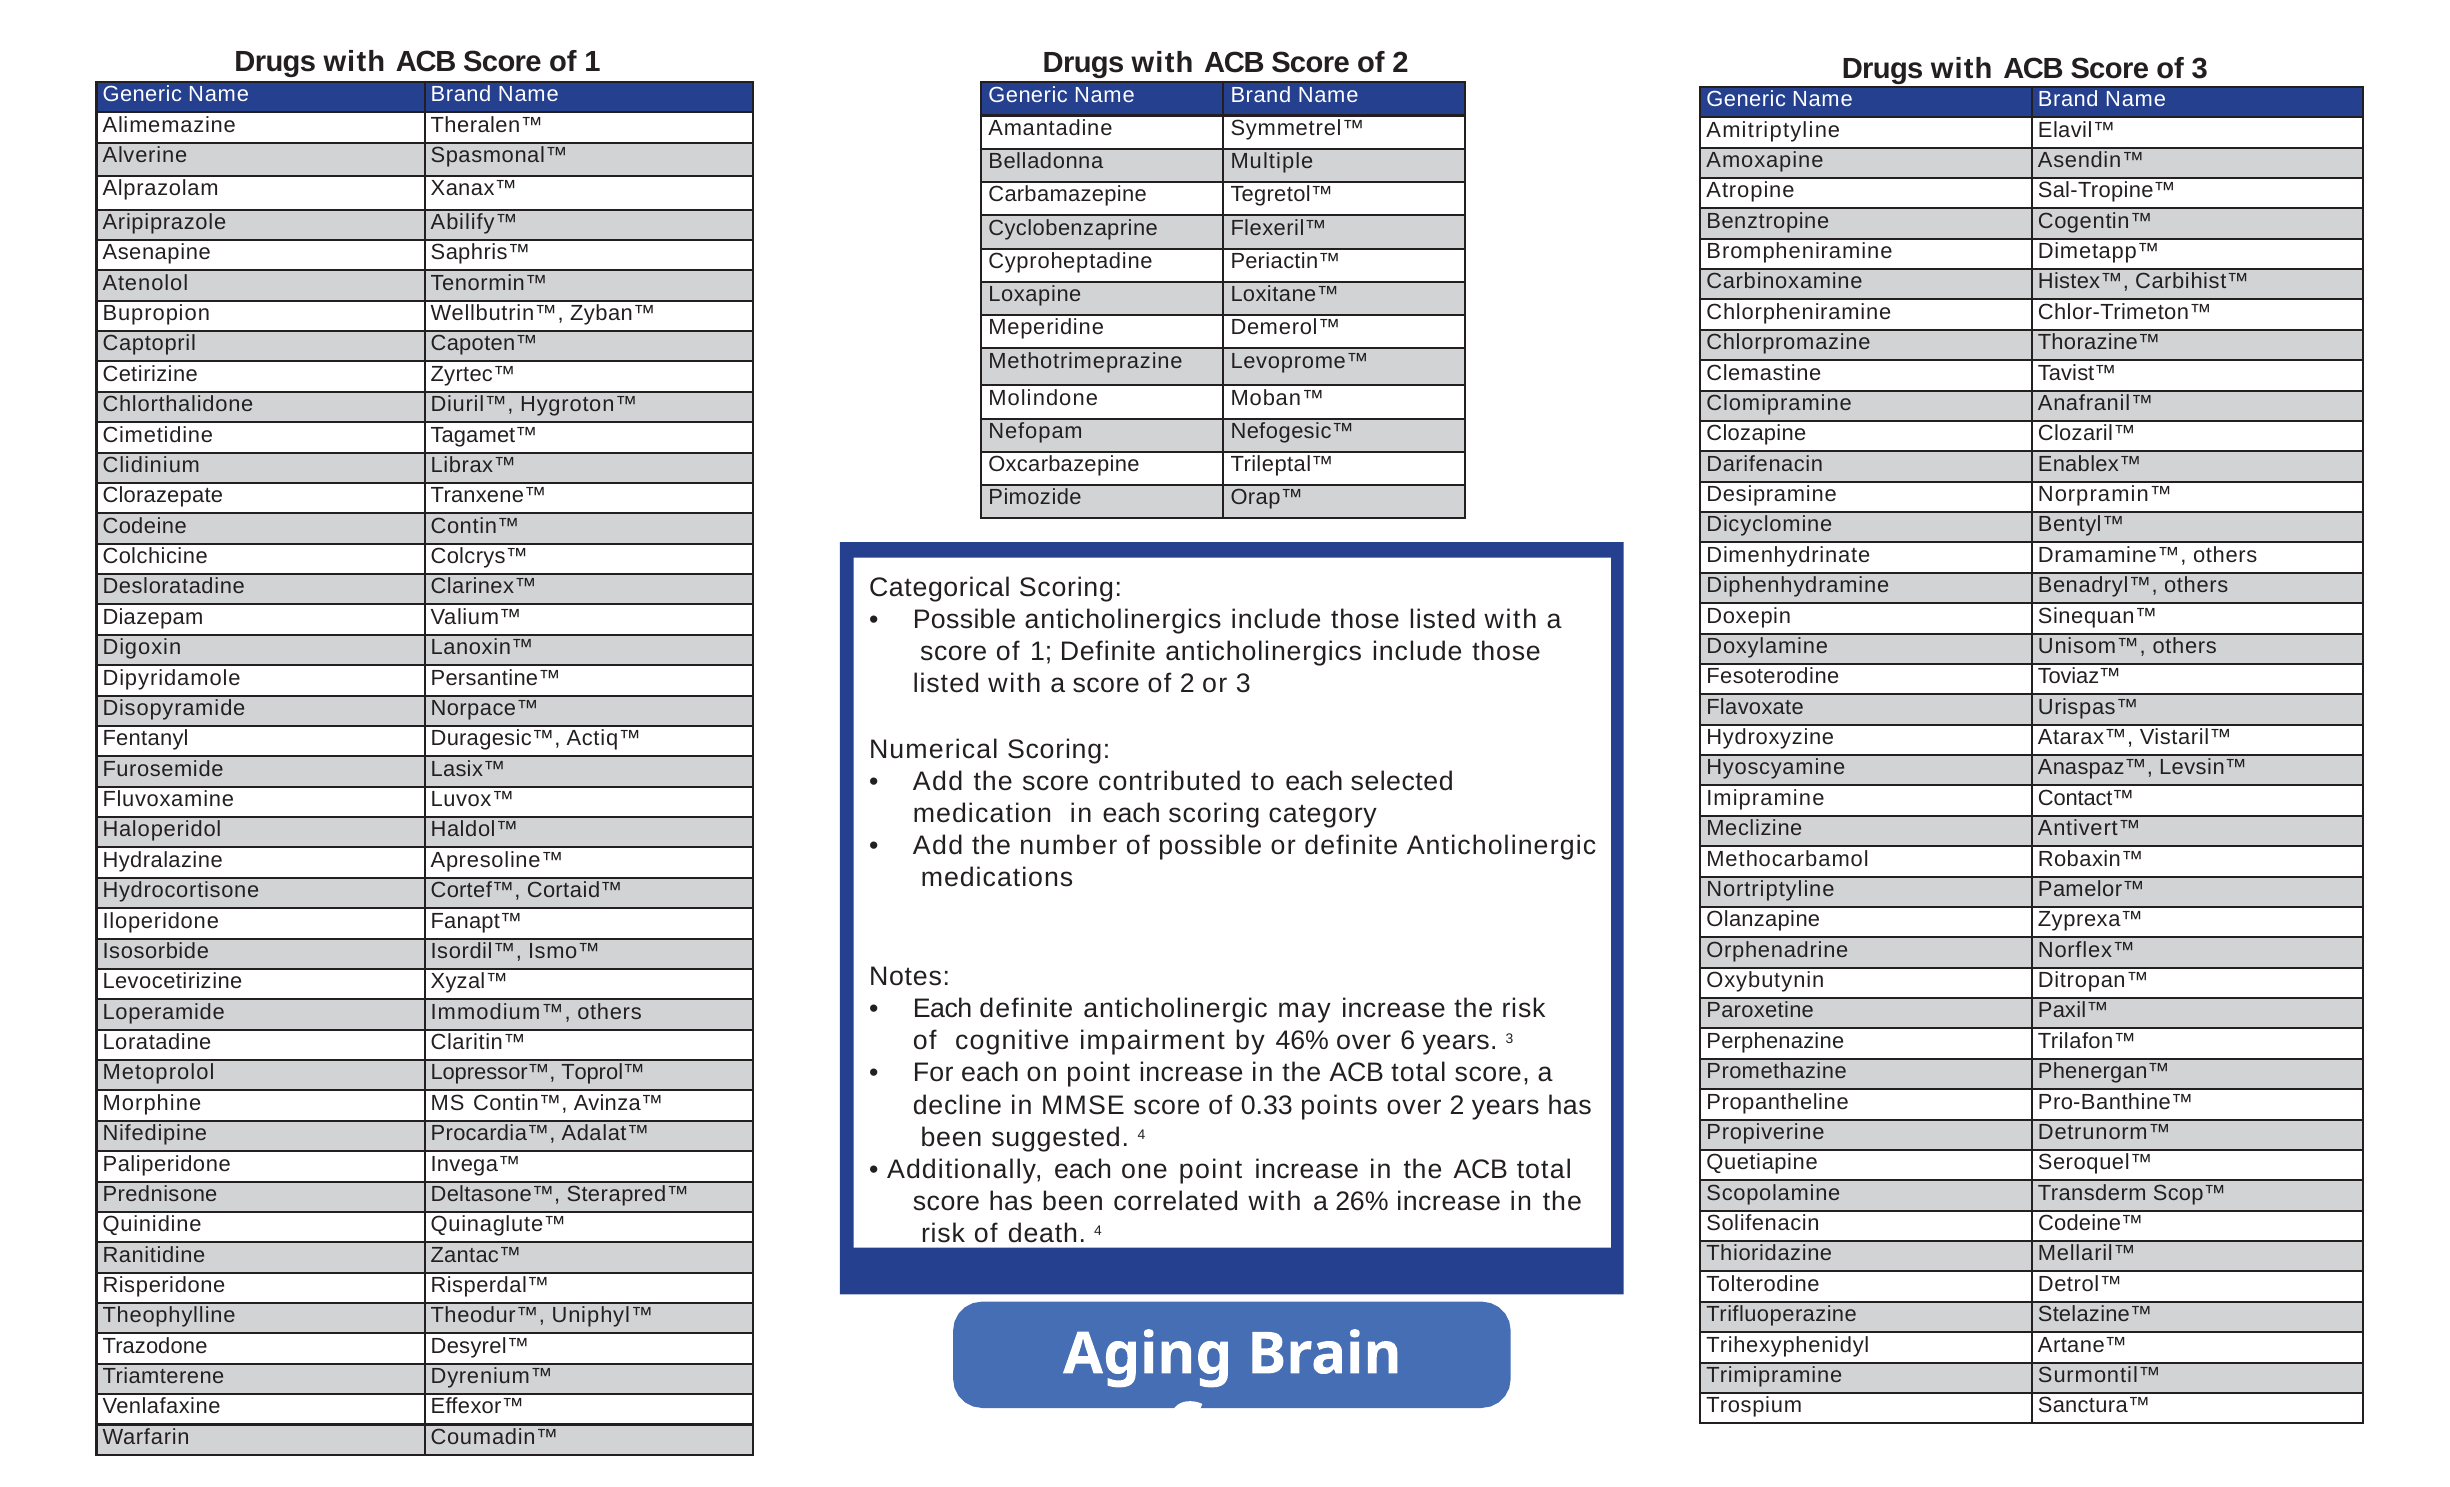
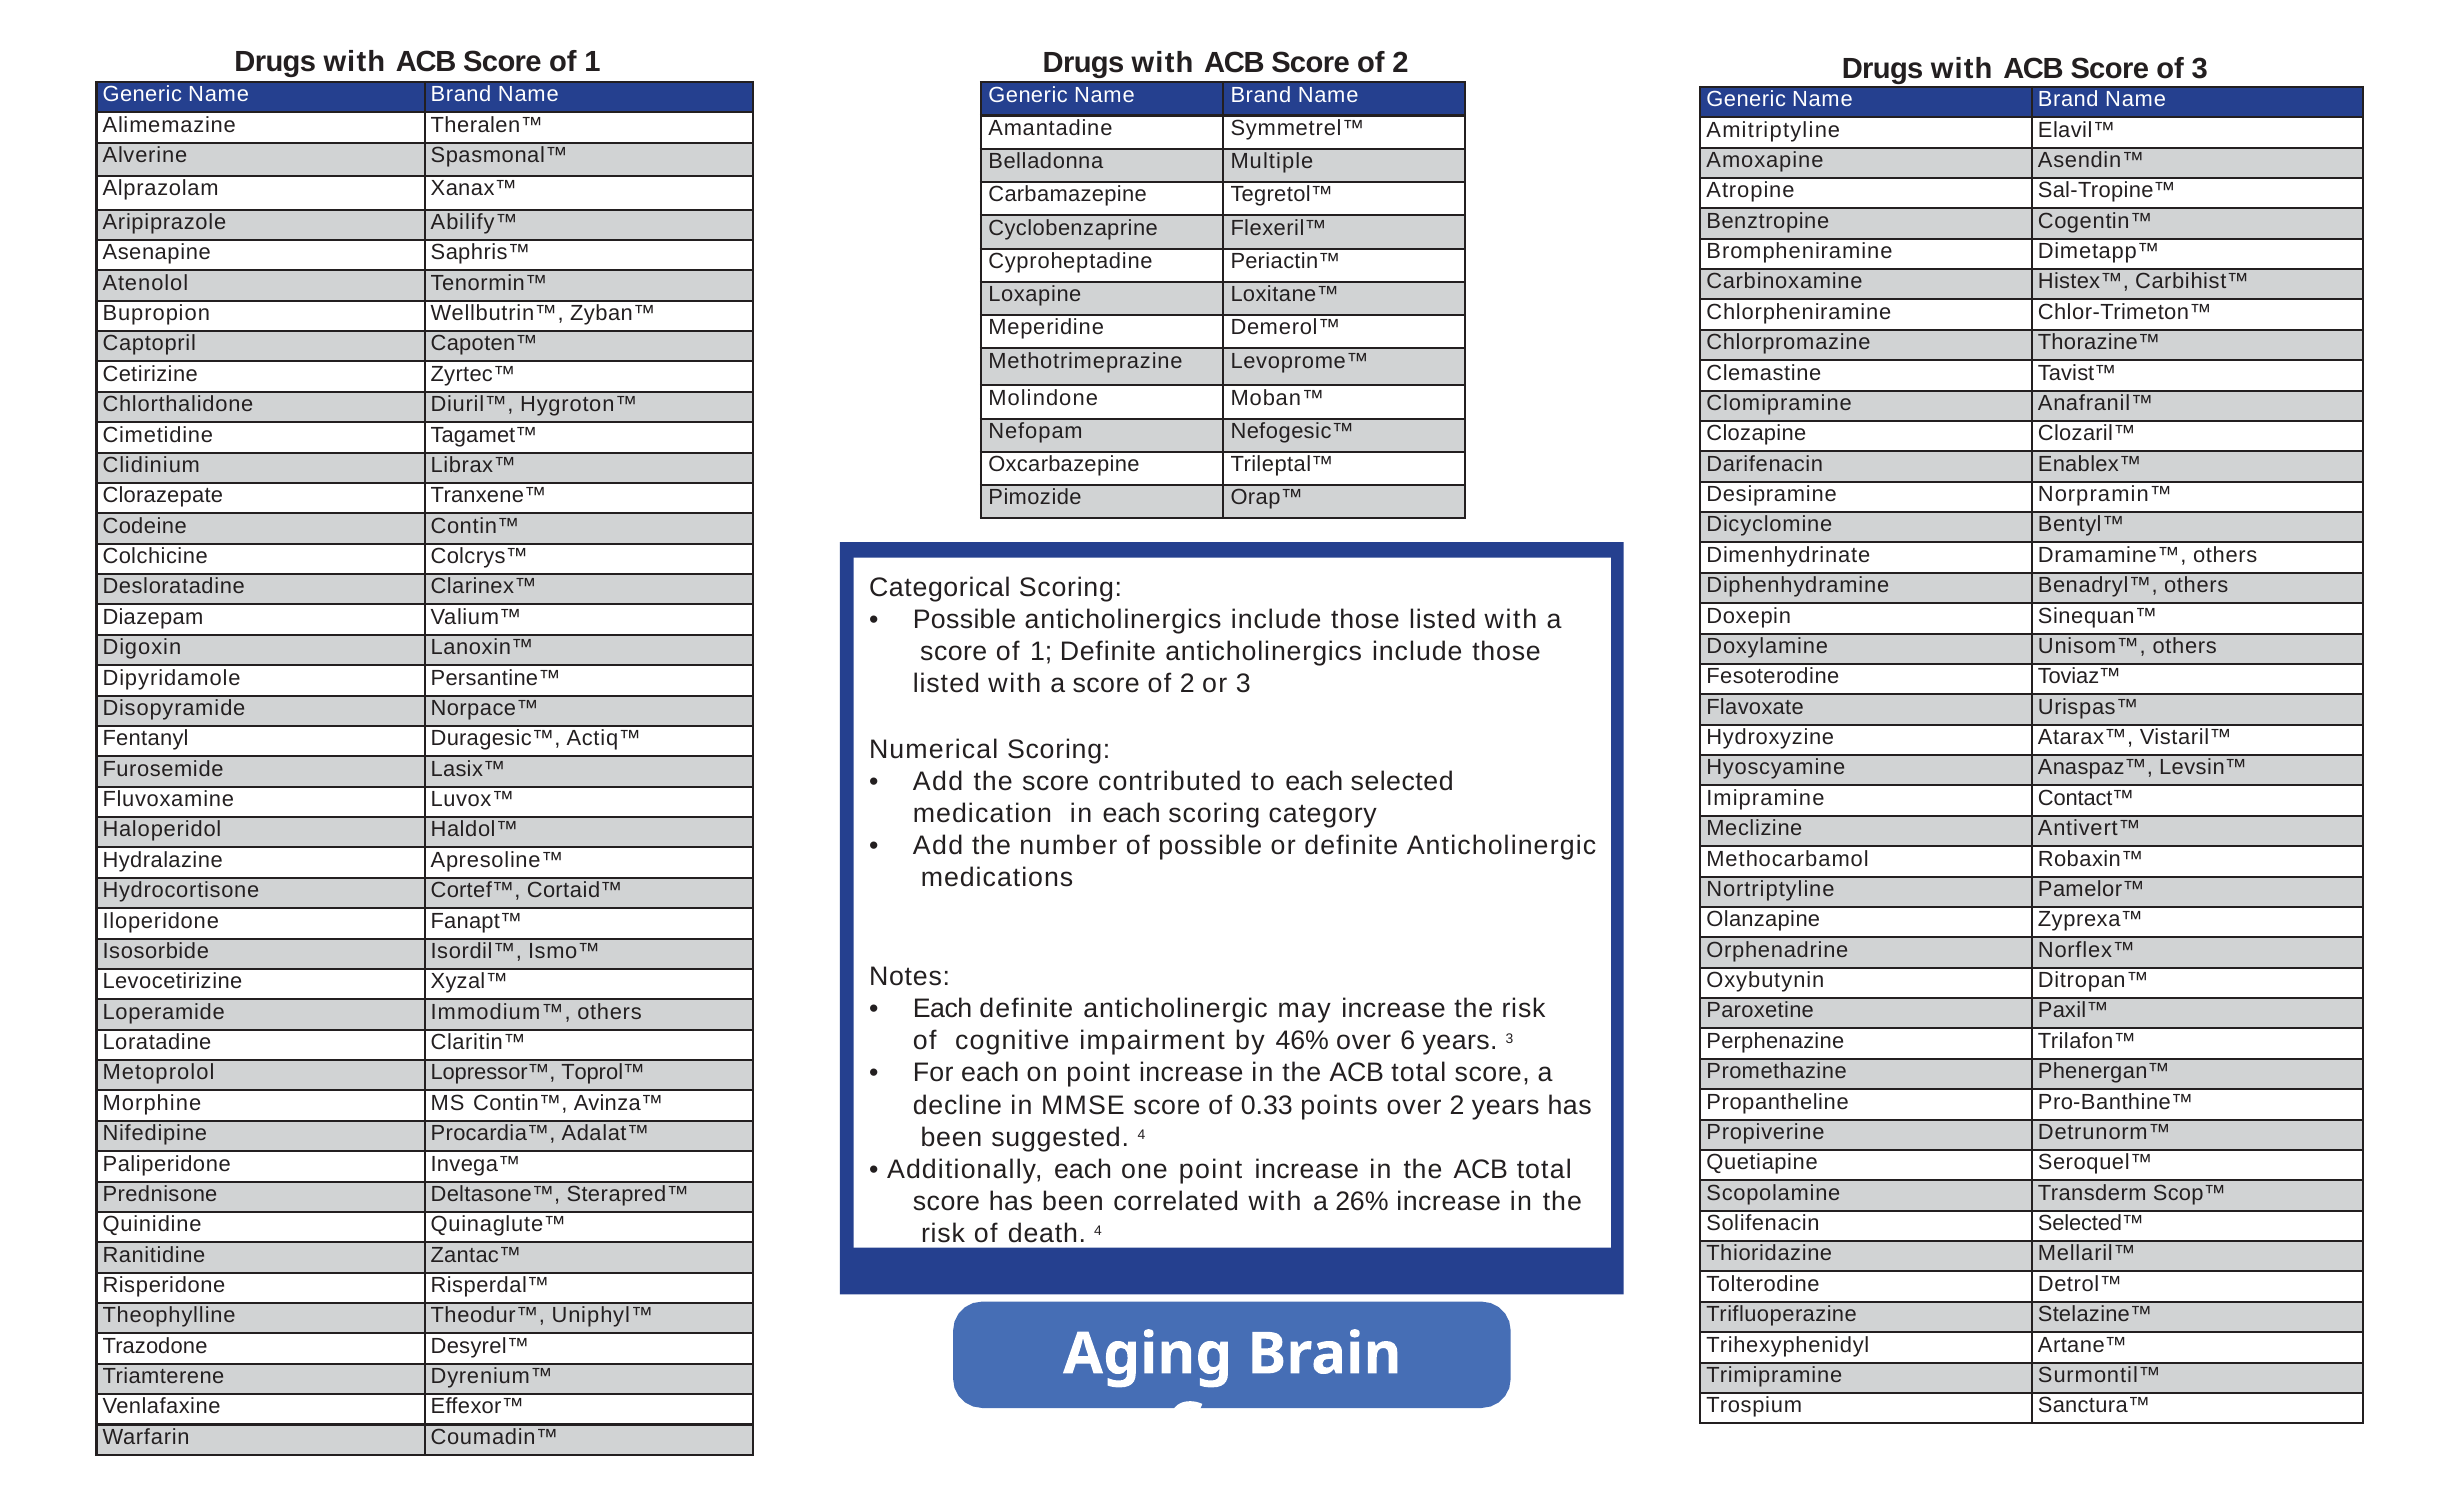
Codeine™: Codeine™ -> Selected™
